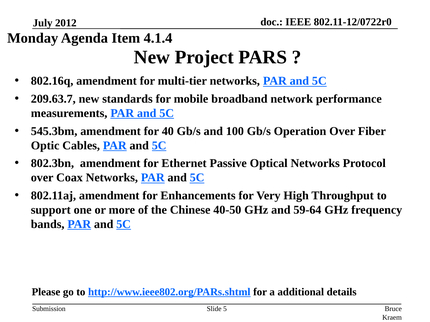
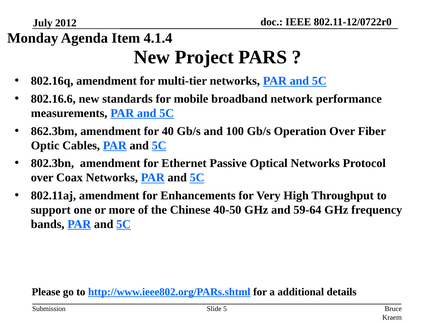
209.63.7: 209.63.7 -> 802.16.6
545.3bm: 545.3bm -> 862.3bm
